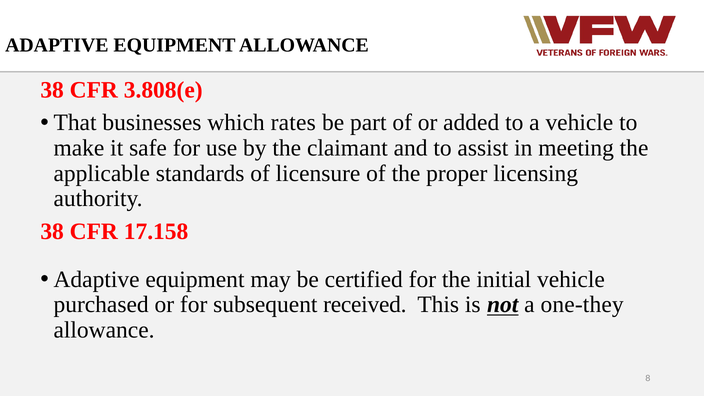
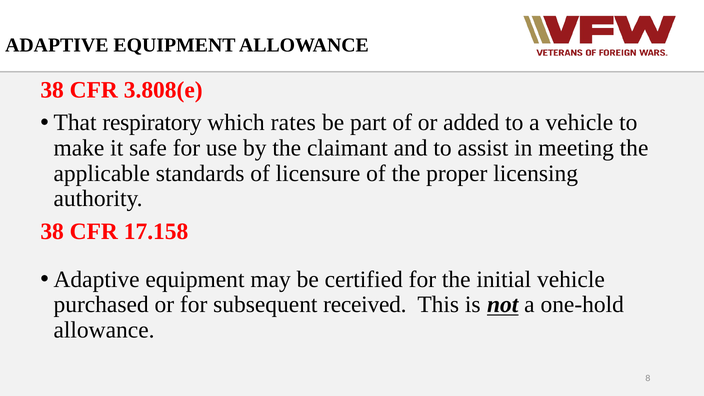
businesses: businesses -> respiratory
one-they: one-they -> one-hold
